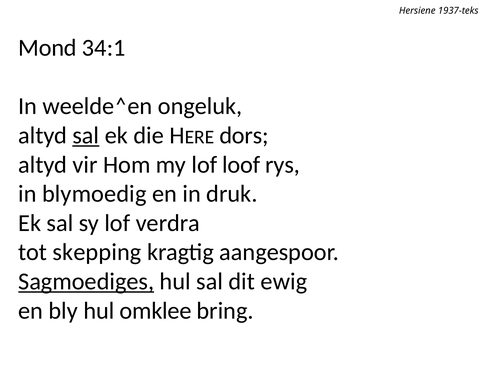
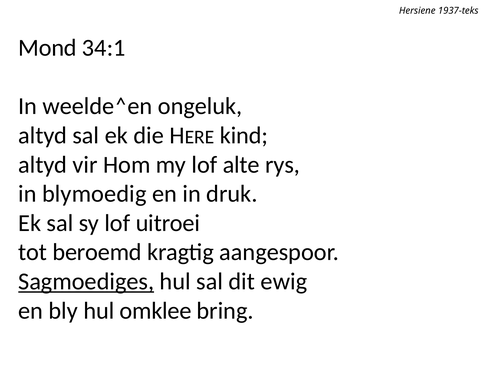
sal at (86, 136) underline: present -> none
dors: dors -> kind
loof: loof -> alte
verdra: verdra -> uitroei
skepping: skepping -> beroemd
